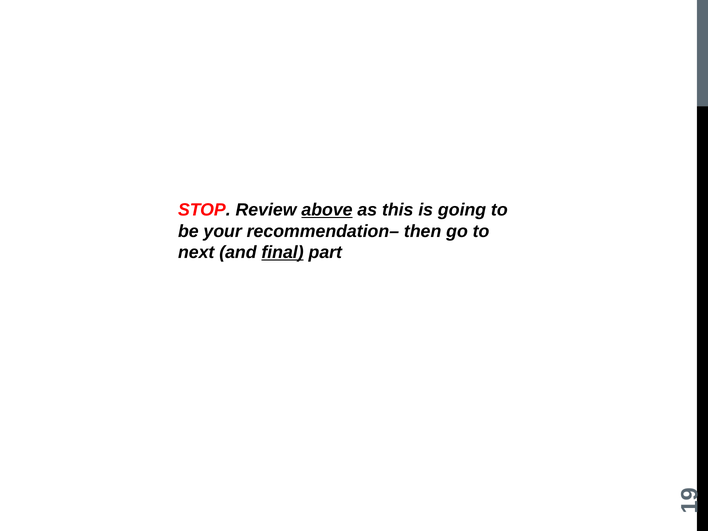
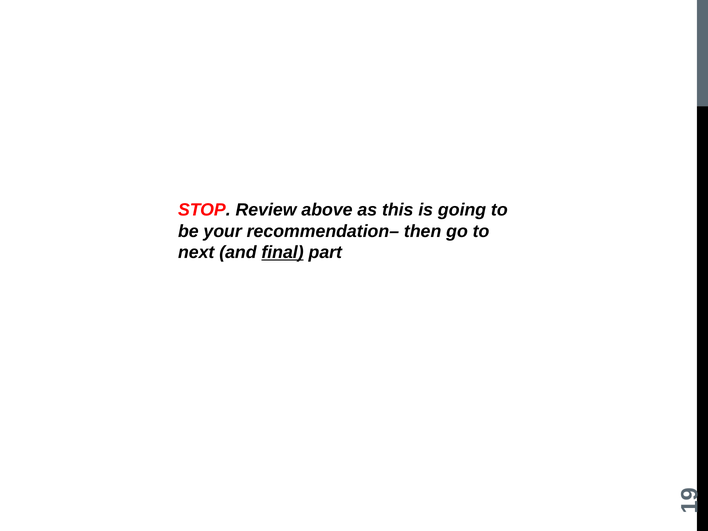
above underline: present -> none
